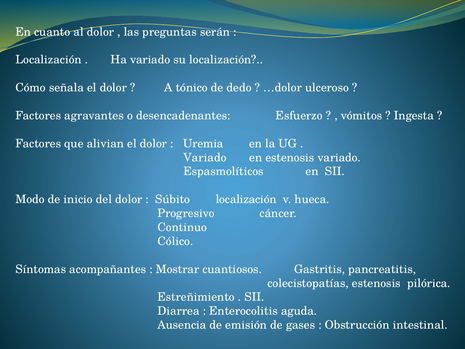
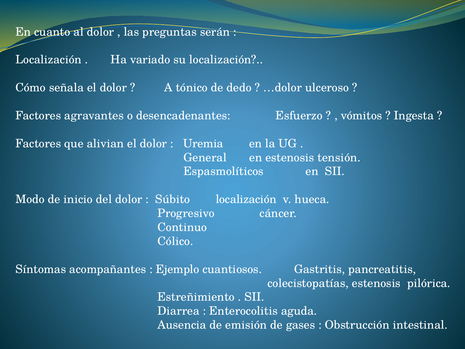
Variado at (205, 157): Variado -> General
estenosis variado: variado -> tensión
Mostrar: Mostrar -> Ejemplo
